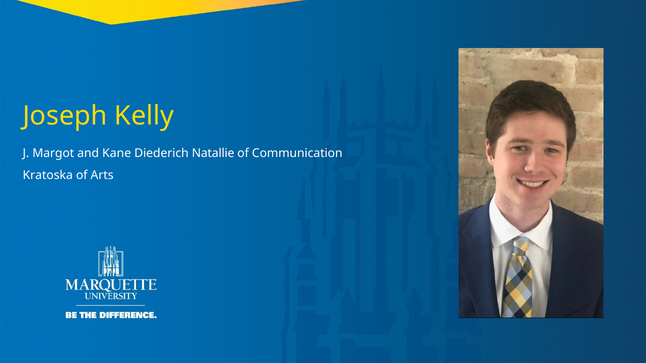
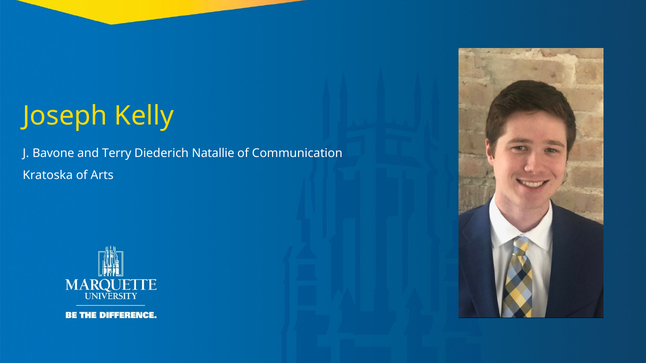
Margot: Margot -> Bavone
Kane: Kane -> Terry
